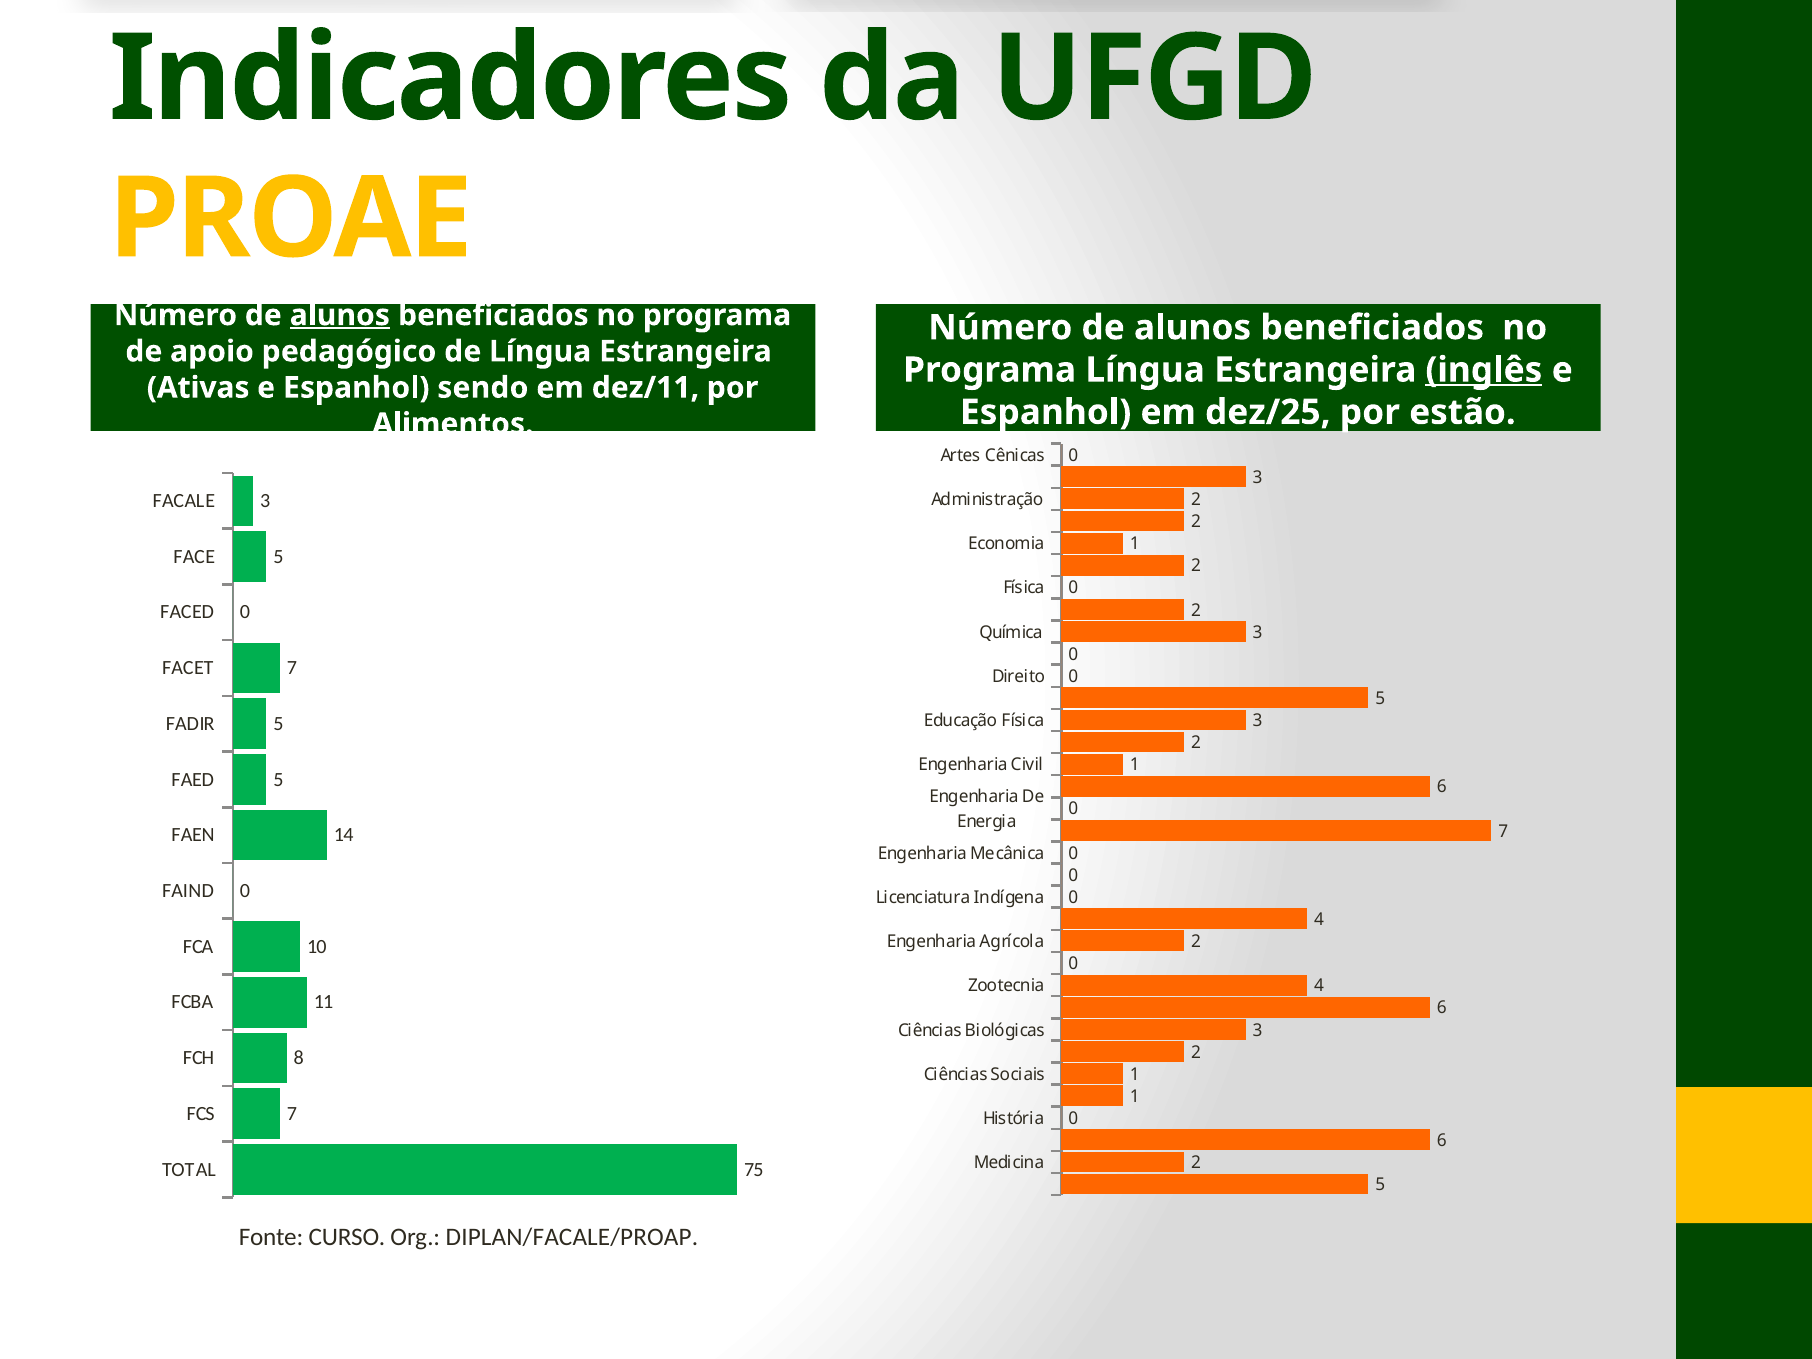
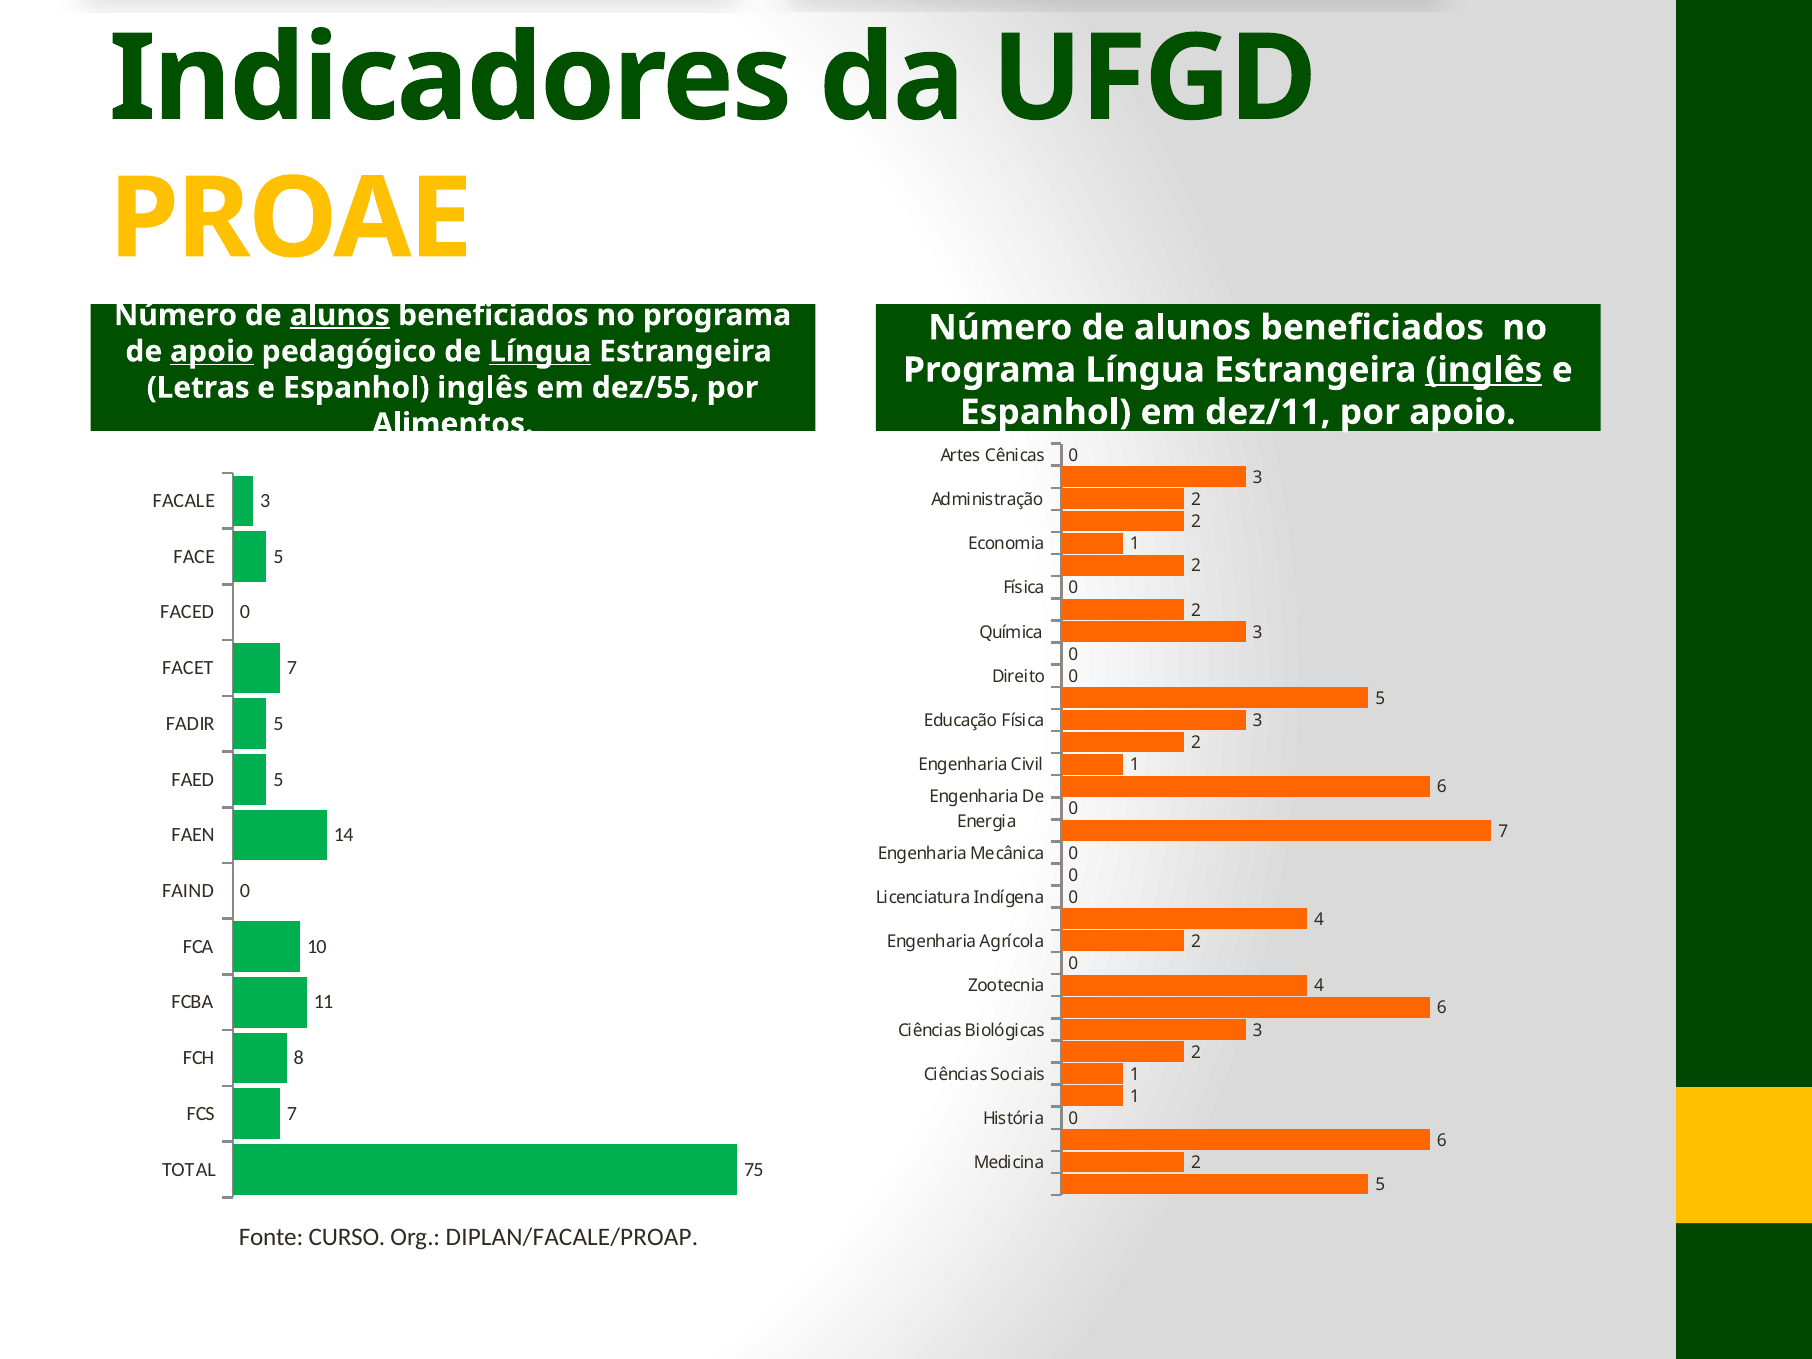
apoio at (212, 352) underline: none -> present
Língua at (540, 352) underline: none -> present
Ativas: Ativas -> Letras
Espanhol sendo: sendo -> inglês
dez/11: dez/11 -> dez/55
dez/25: dez/25 -> dez/11
por estão: estão -> apoio
